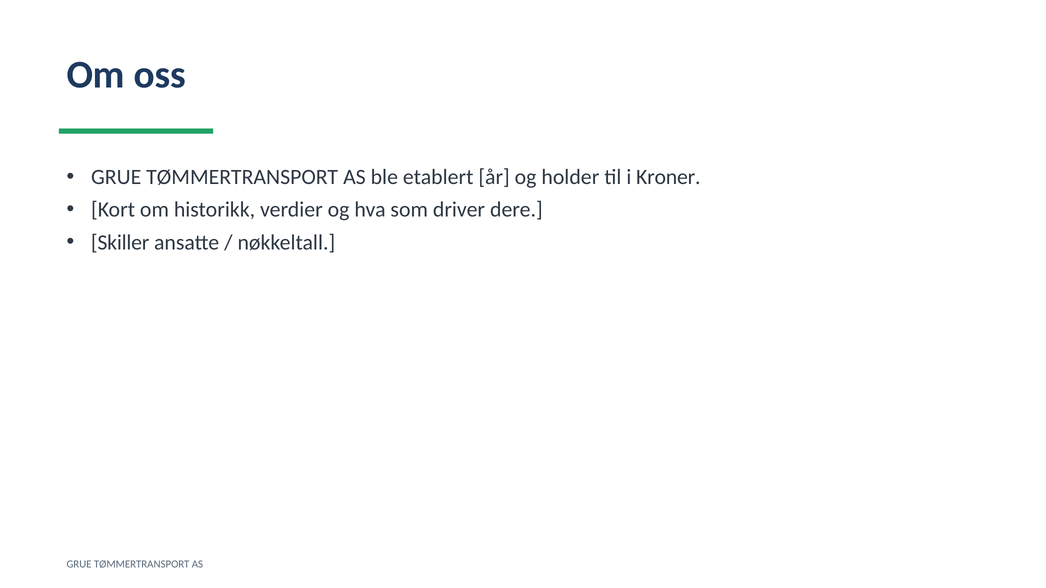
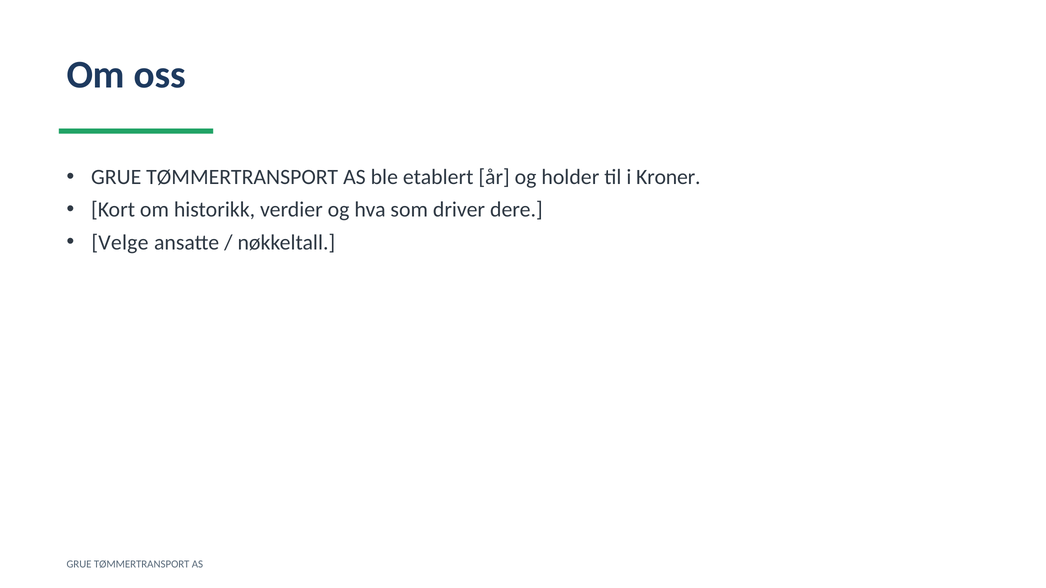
Skiller: Skiller -> Velge
